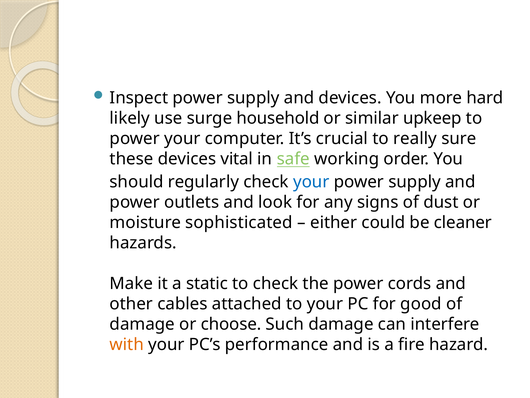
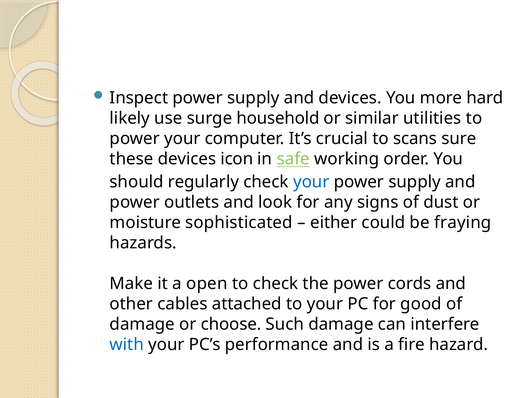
upkeep: upkeep -> utilities
really: really -> scans
vital: vital -> icon
cleaner: cleaner -> fraying
static: static -> open
with colour: orange -> blue
